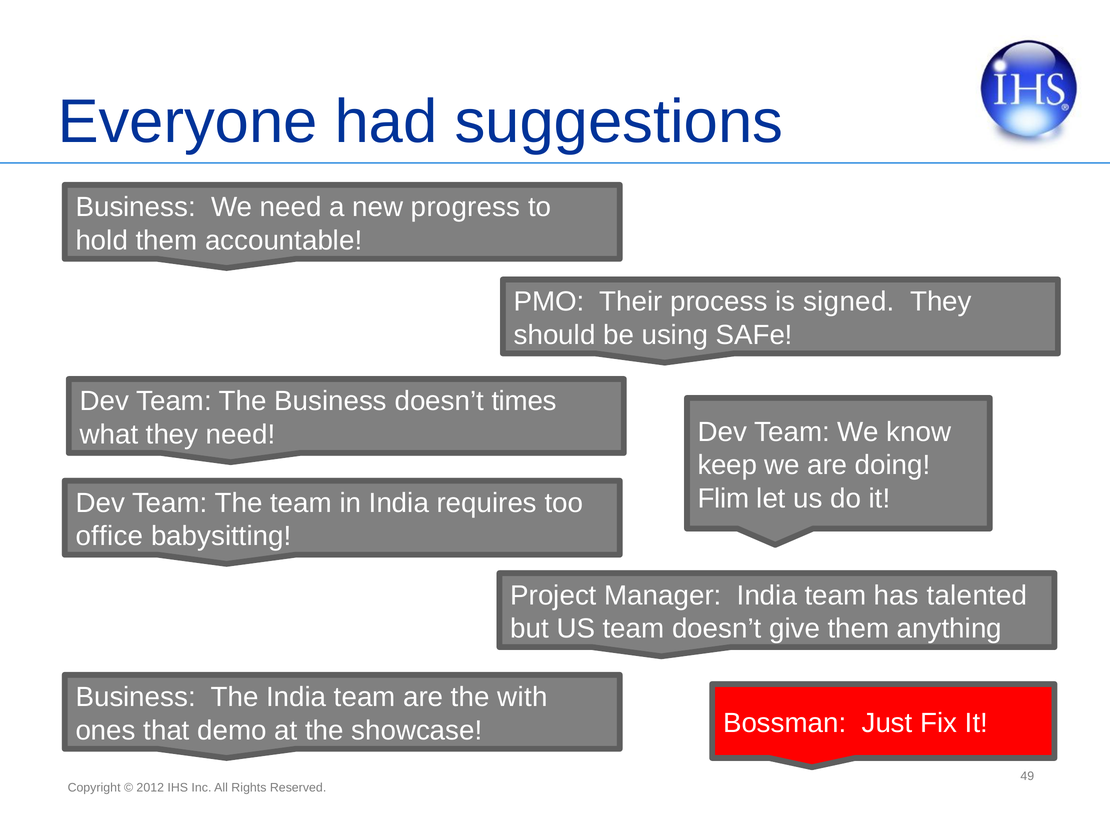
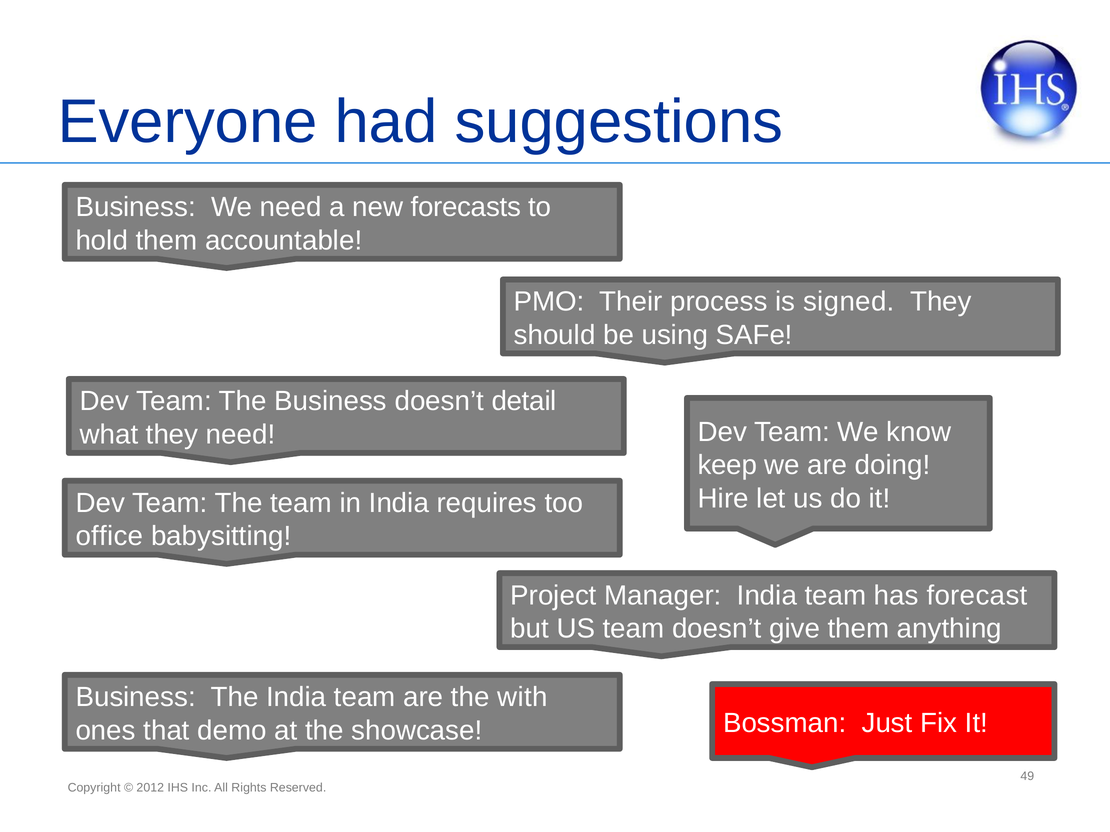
progress: progress -> forecasts
times: times -> detail
Flim: Flim -> Hire
talented: talented -> forecast
